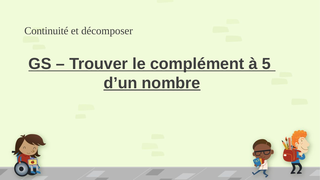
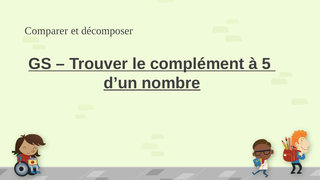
Continuité: Continuité -> Comparer
